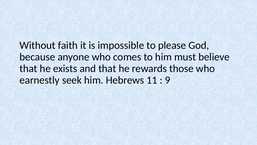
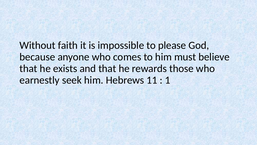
9: 9 -> 1
